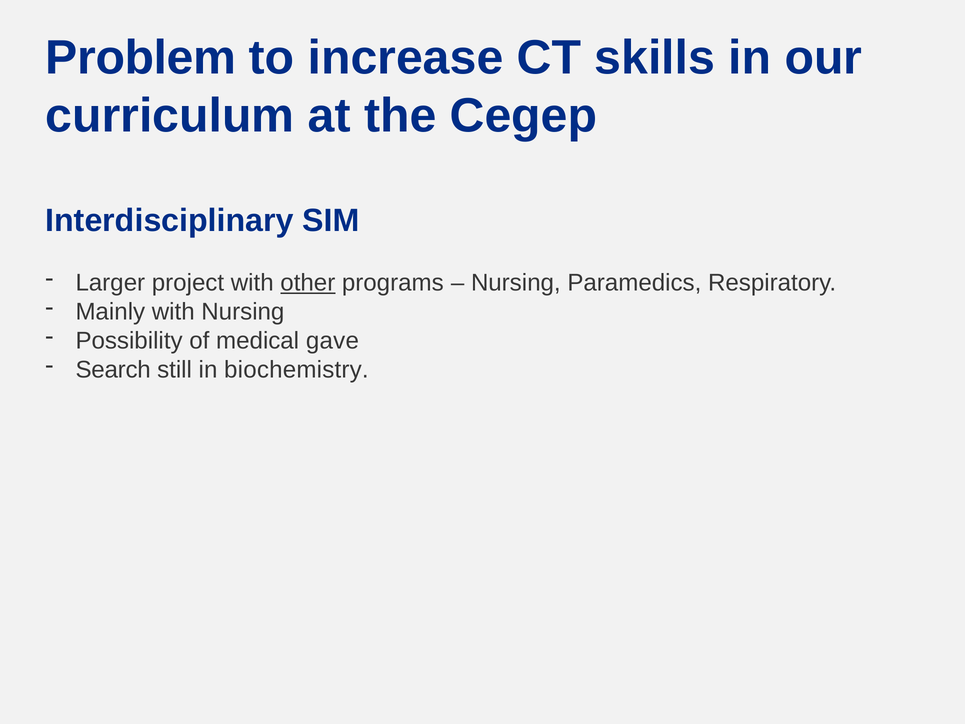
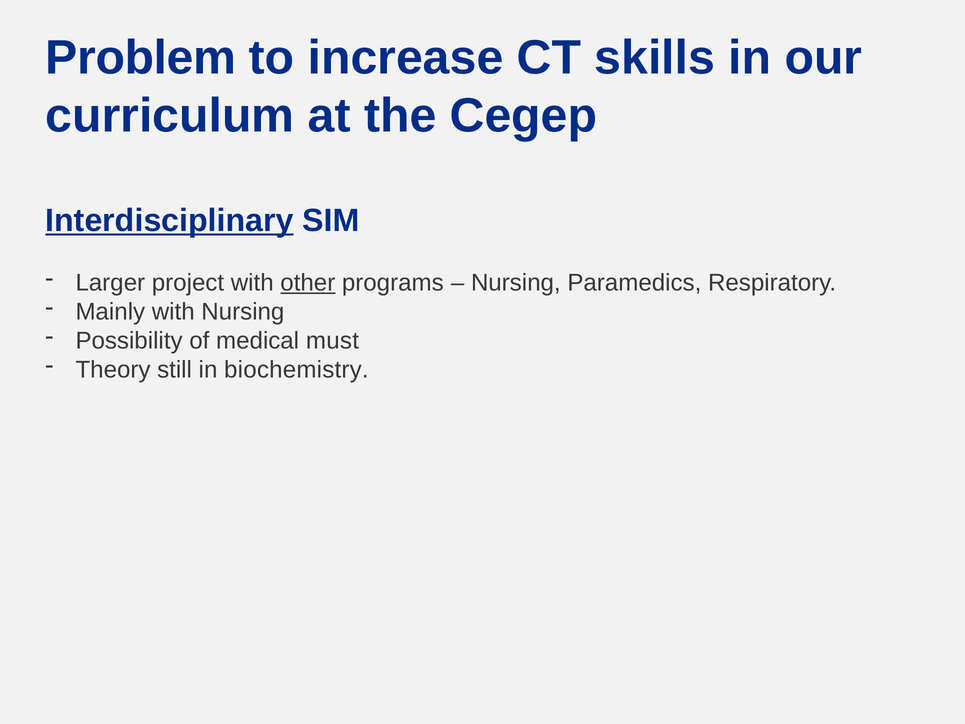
Interdisciplinary underline: none -> present
gave: gave -> must
Search: Search -> Theory
